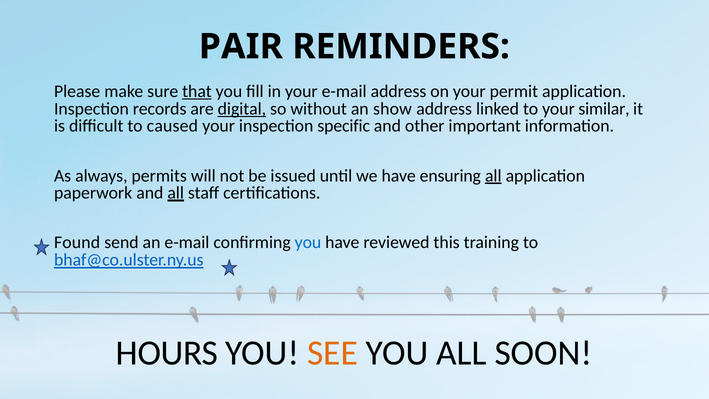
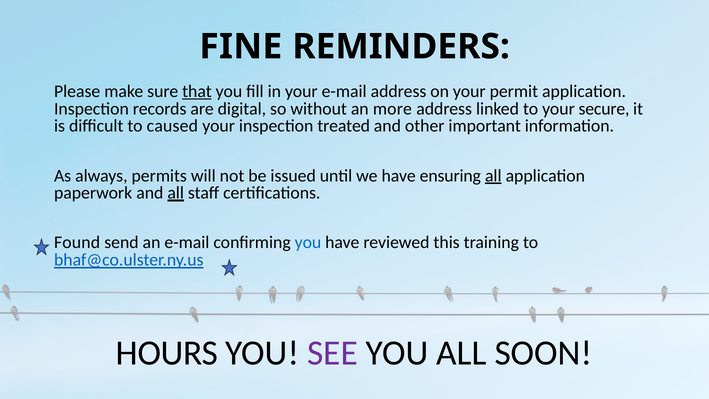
PAIR: PAIR -> FINE
digital underline: present -> none
show: show -> more
similar: similar -> secure
specific: specific -> treated
SEE colour: orange -> purple
